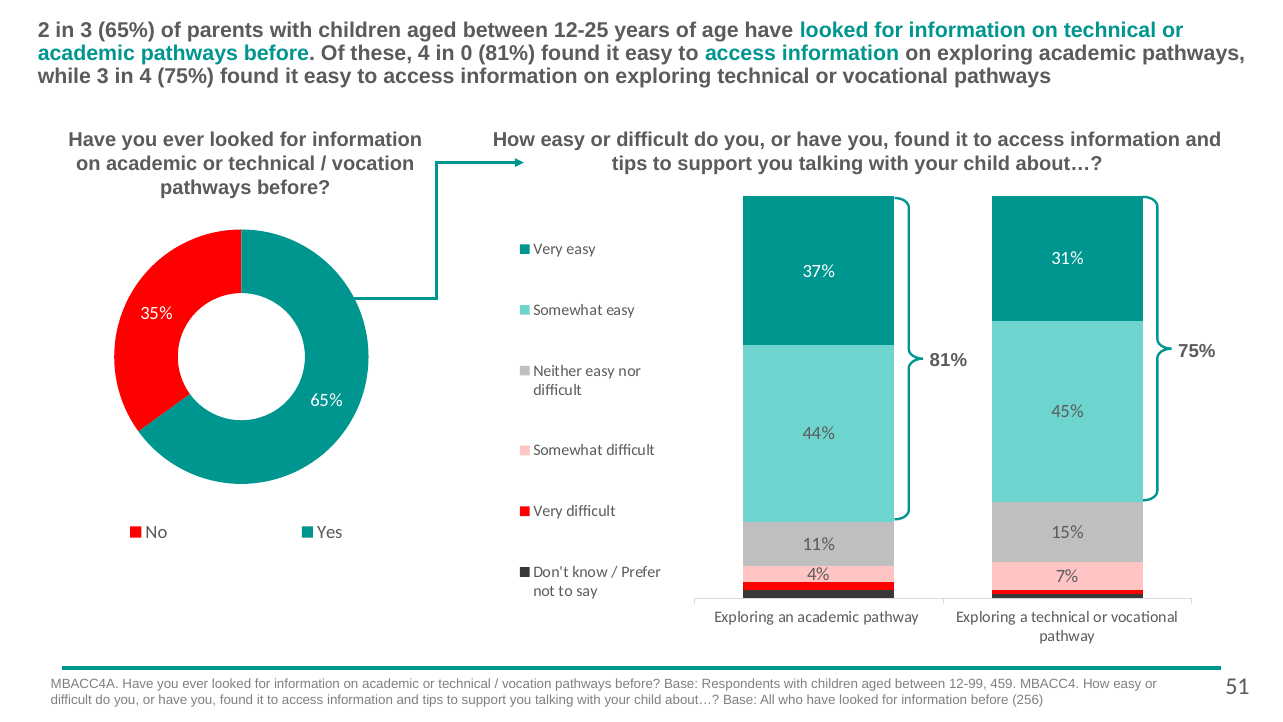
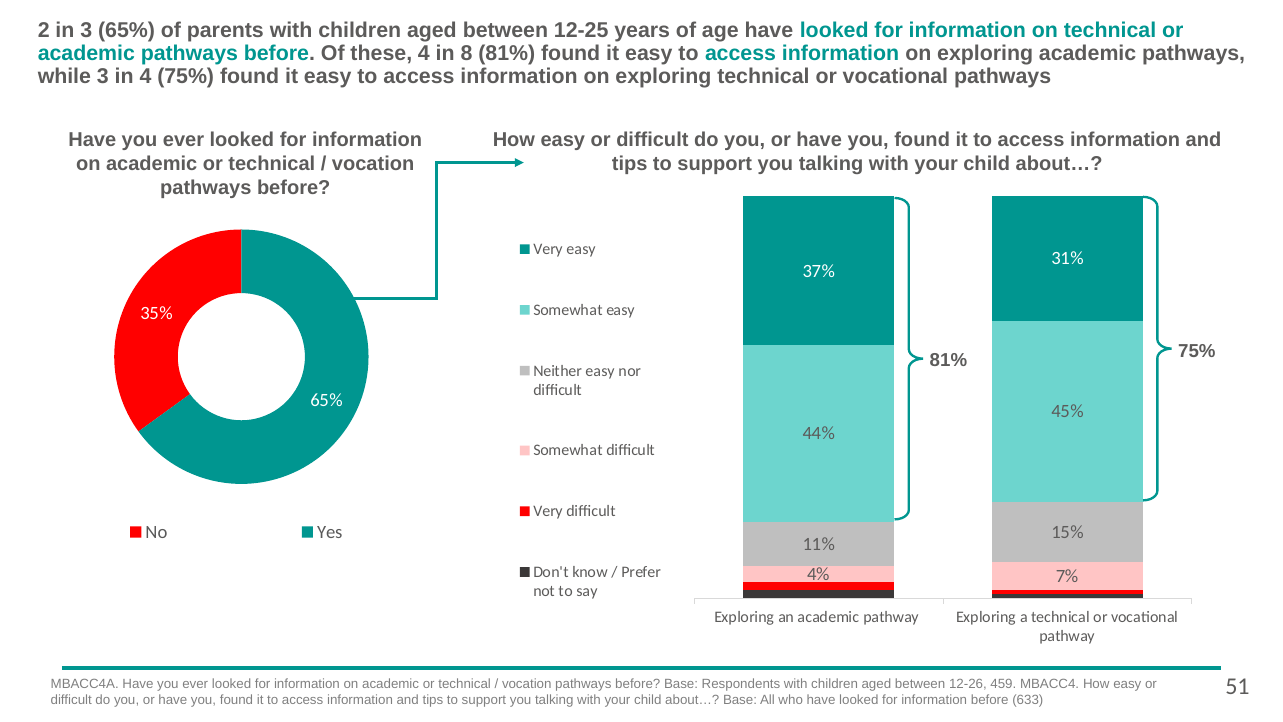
0: 0 -> 8
12-99: 12-99 -> 12-26
256: 256 -> 633
